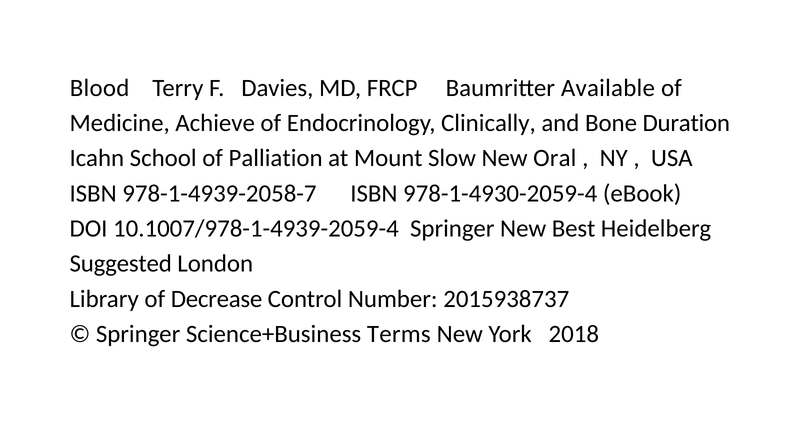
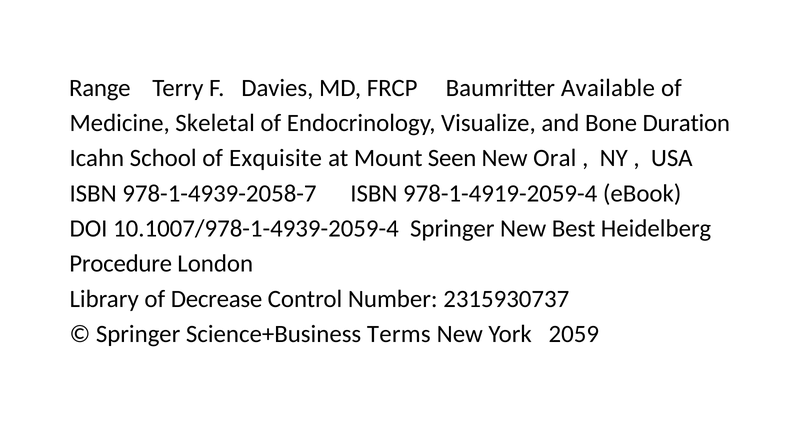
Blood: Blood -> Range
Achieve: Achieve -> Skeletal
Clinically: Clinically -> Visualize
Palliation: Palliation -> Exquisite
Slow: Slow -> Seen
978-1-4930-2059-4: 978-1-4930-2059-4 -> 978-1-4919-2059-4
Suggested: Suggested -> Procedure
2015938737: 2015938737 -> 2315930737
2018: 2018 -> 2059
